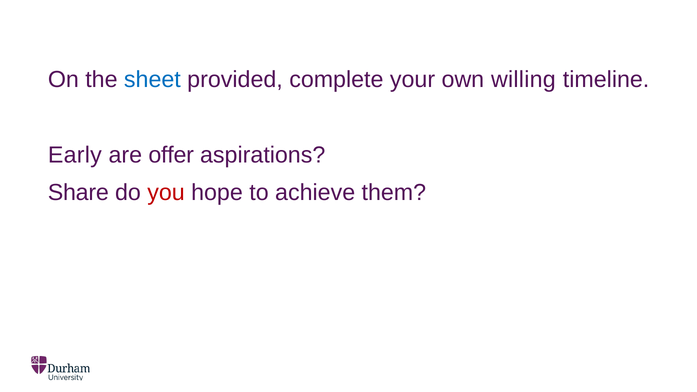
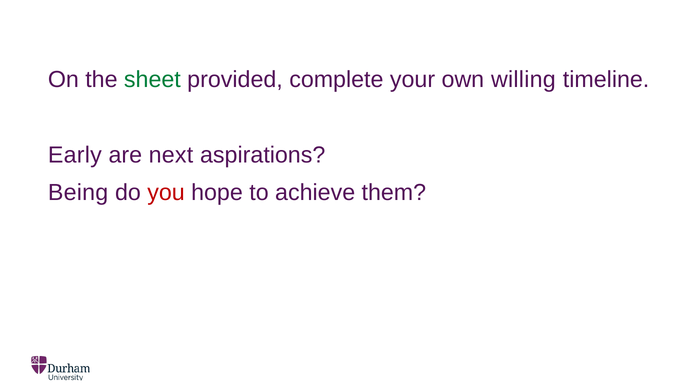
sheet colour: blue -> green
offer: offer -> next
Share: Share -> Being
